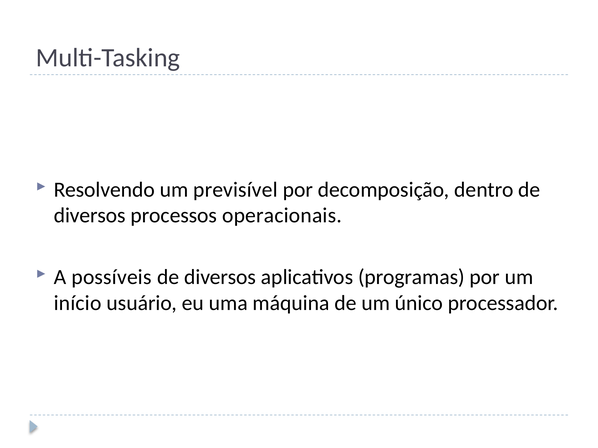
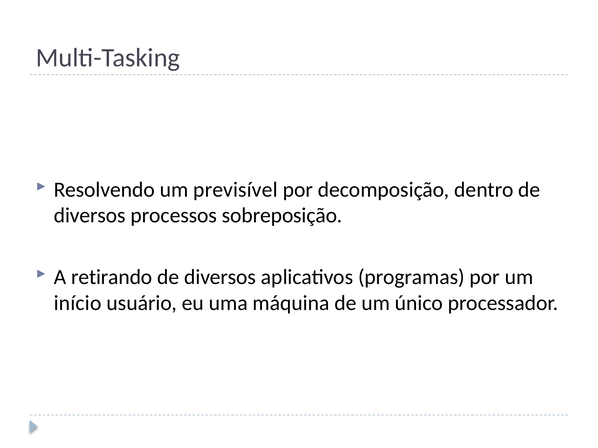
operacionais: operacionais -> sobreposição
possíveis: possíveis -> retirando
